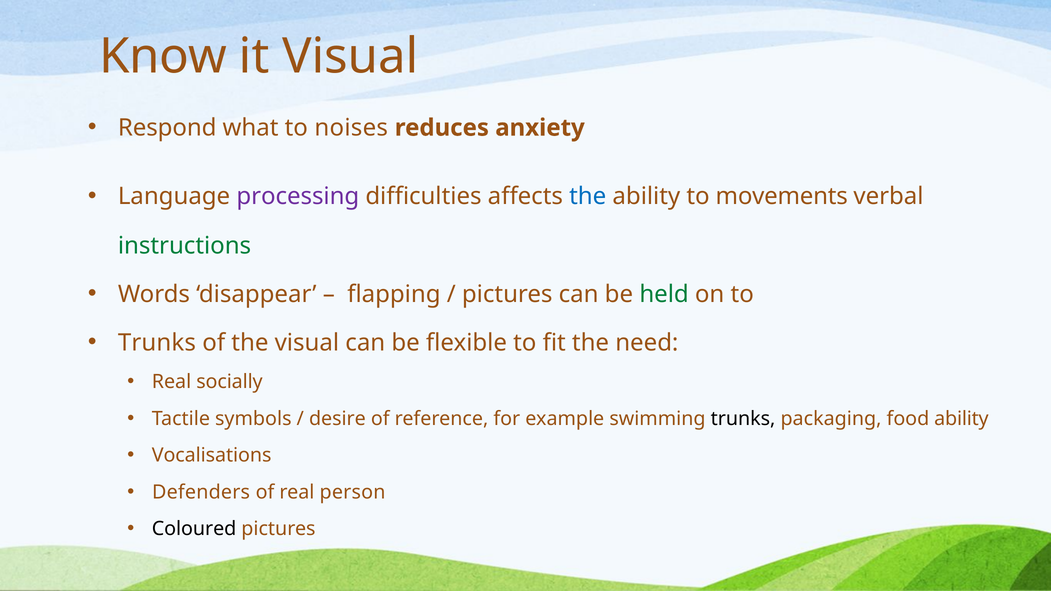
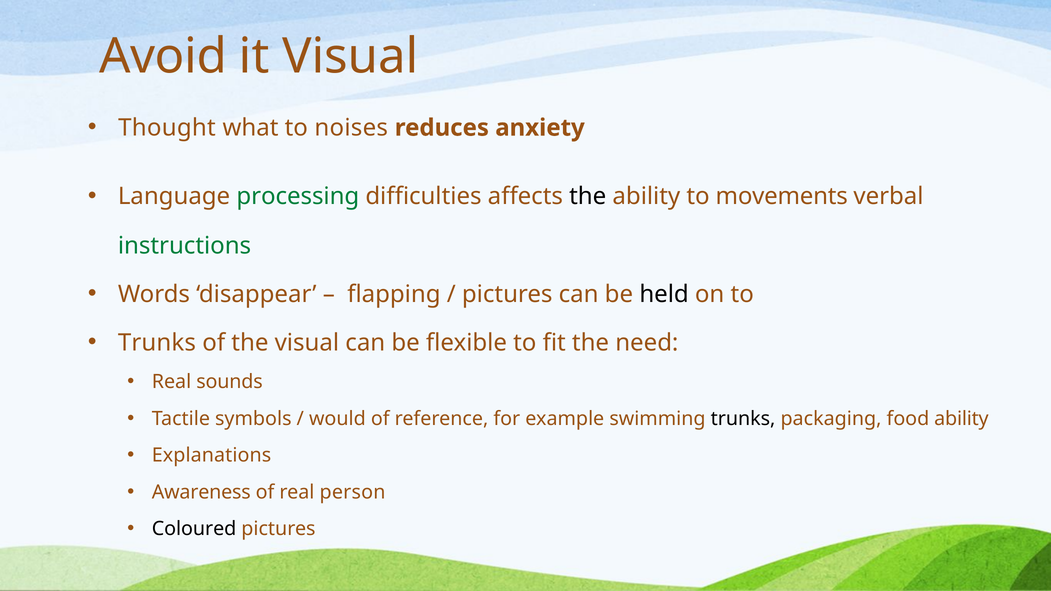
Know: Know -> Avoid
Respond: Respond -> Thought
processing colour: purple -> green
the at (588, 197) colour: blue -> black
held colour: green -> black
socially: socially -> sounds
desire: desire -> would
Vocalisations: Vocalisations -> Explanations
Defenders: Defenders -> Awareness
